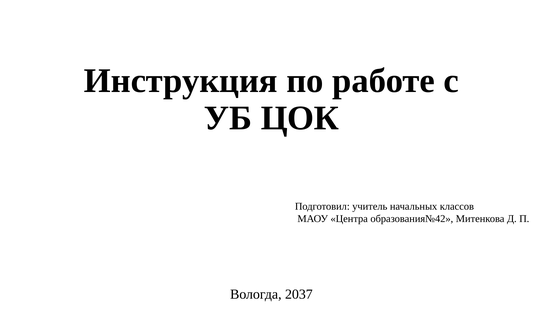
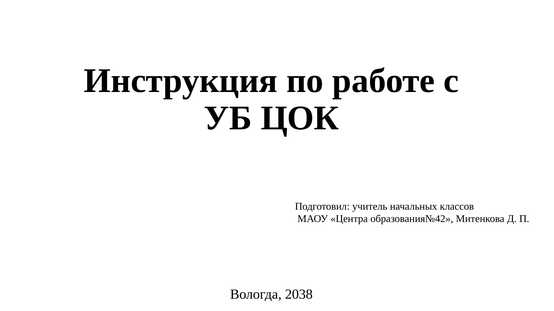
2037: 2037 -> 2038
